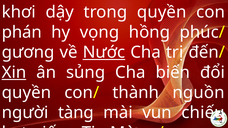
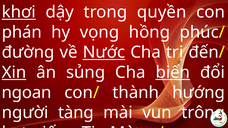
khơi underline: none -> present
gương: gương -> đường
biến underline: none -> present
quyền at (26, 93): quyền -> ngoan
nguồn: nguồn -> hướng
chiếu: chiếu -> trông
